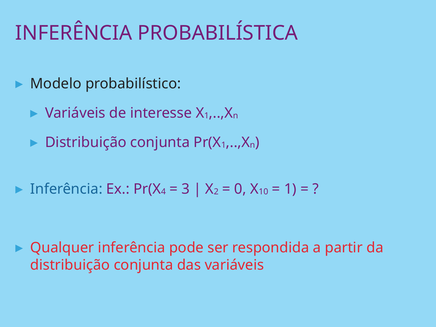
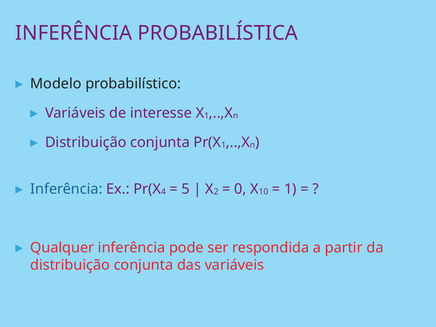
3: 3 -> 5
